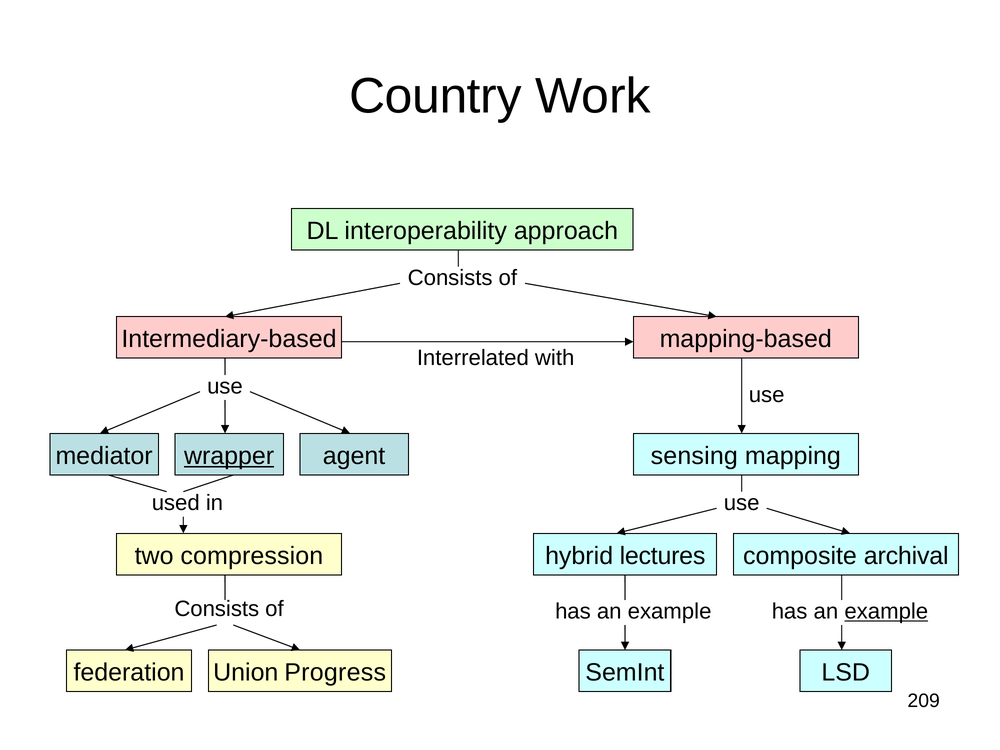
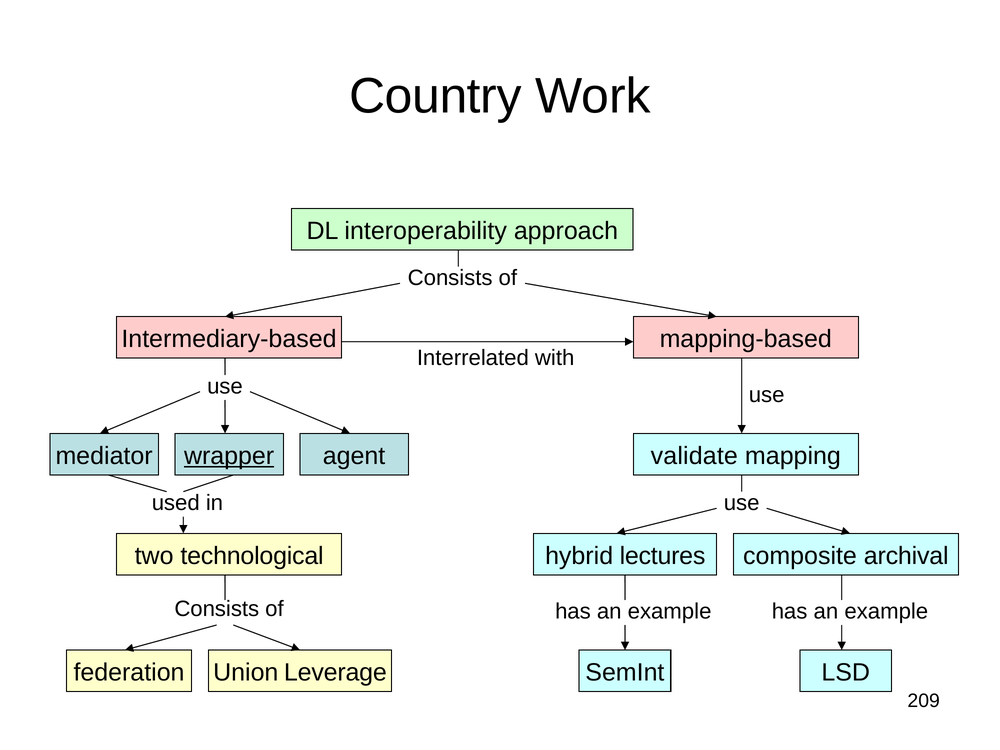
sensing: sensing -> validate
compression: compression -> technological
example at (886, 611) underline: present -> none
Progress: Progress -> Leverage
